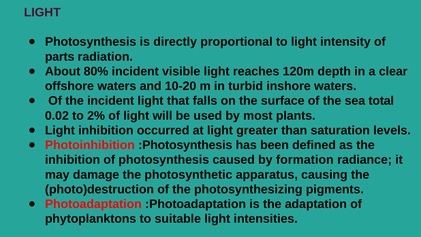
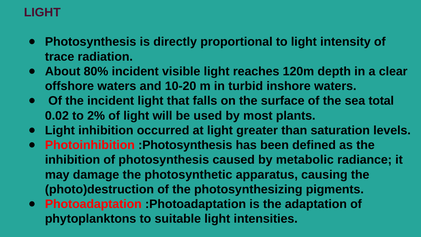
parts: parts -> trace
formation: formation -> metabolic
